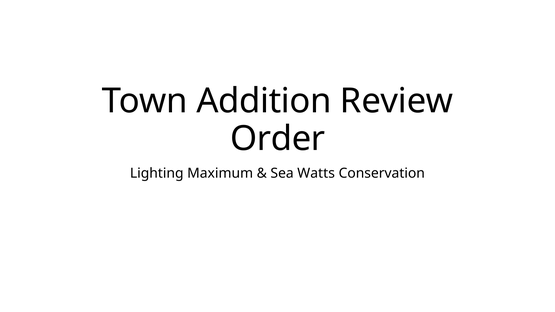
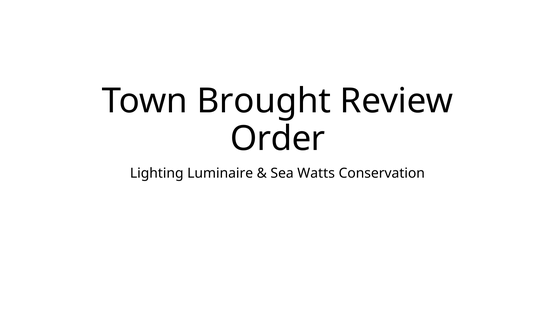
Addition: Addition -> Brought
Maximum: Maximum -> Luminaire
